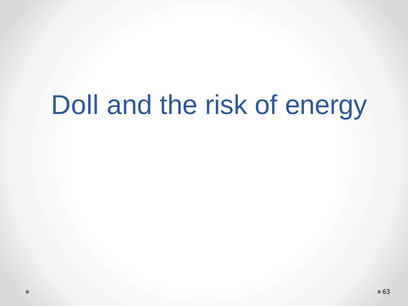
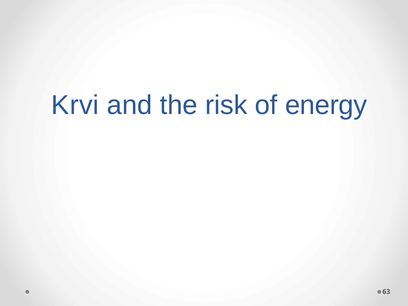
Doll: Doll -> Krvi
